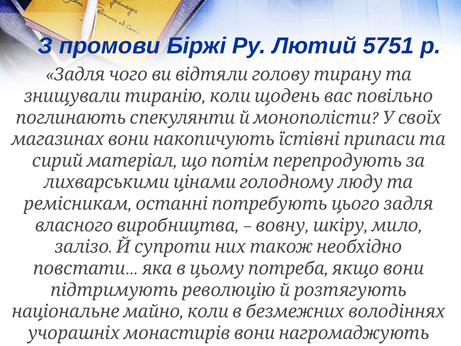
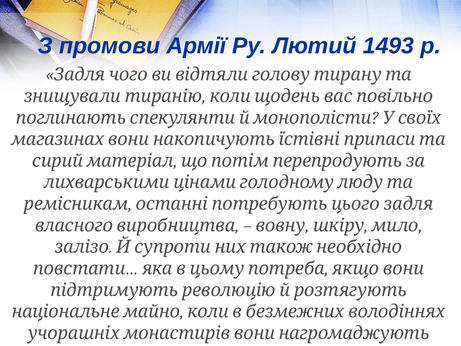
Біржі: Біржі -> Армії
5751: 5751 -> 1493
